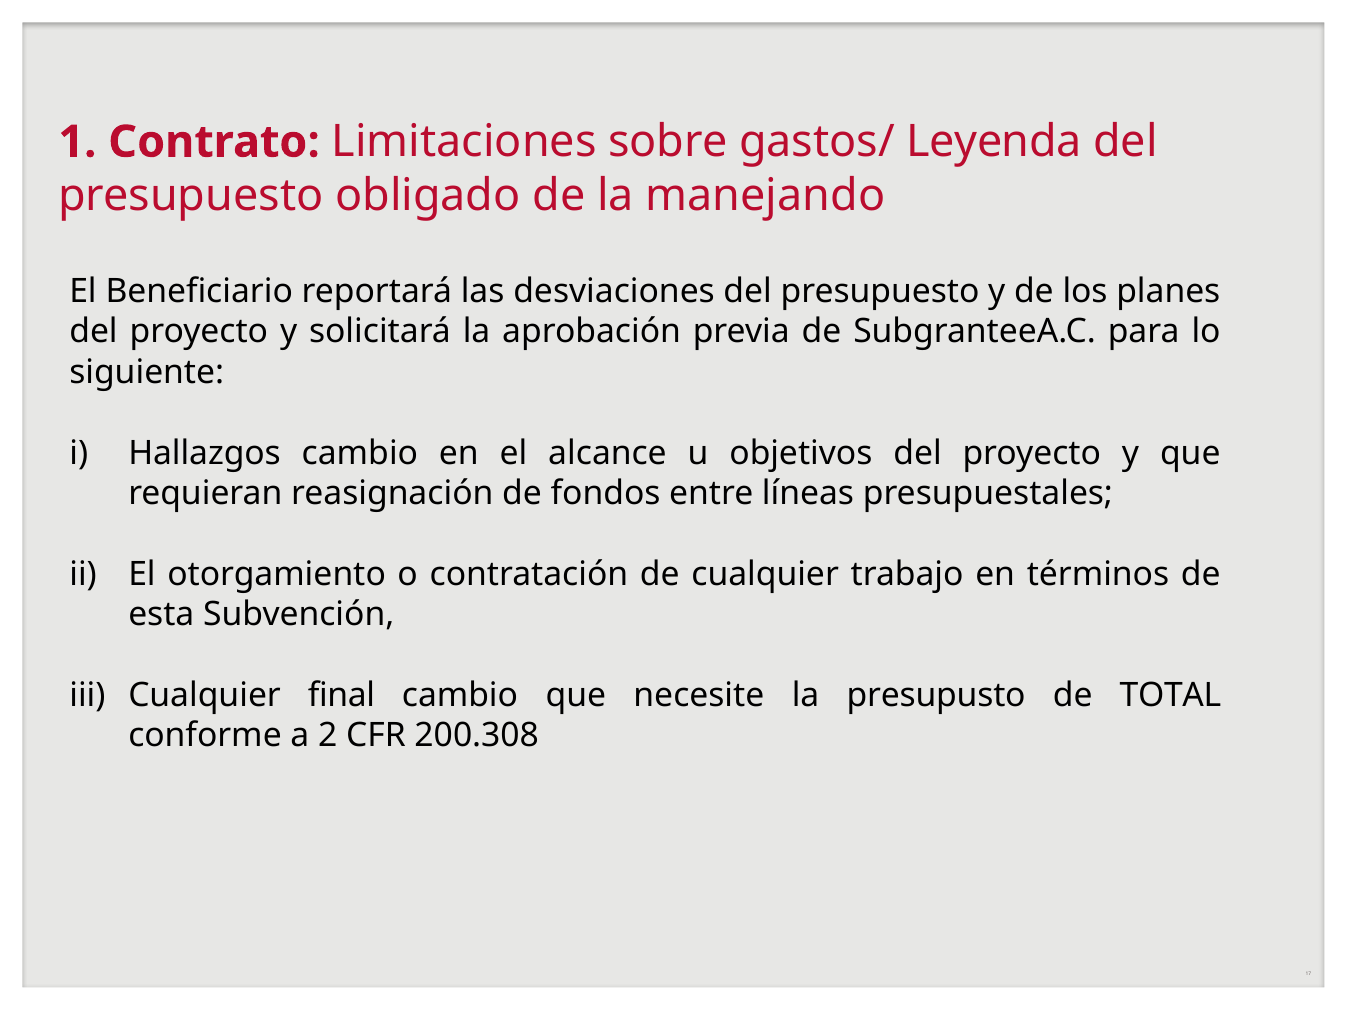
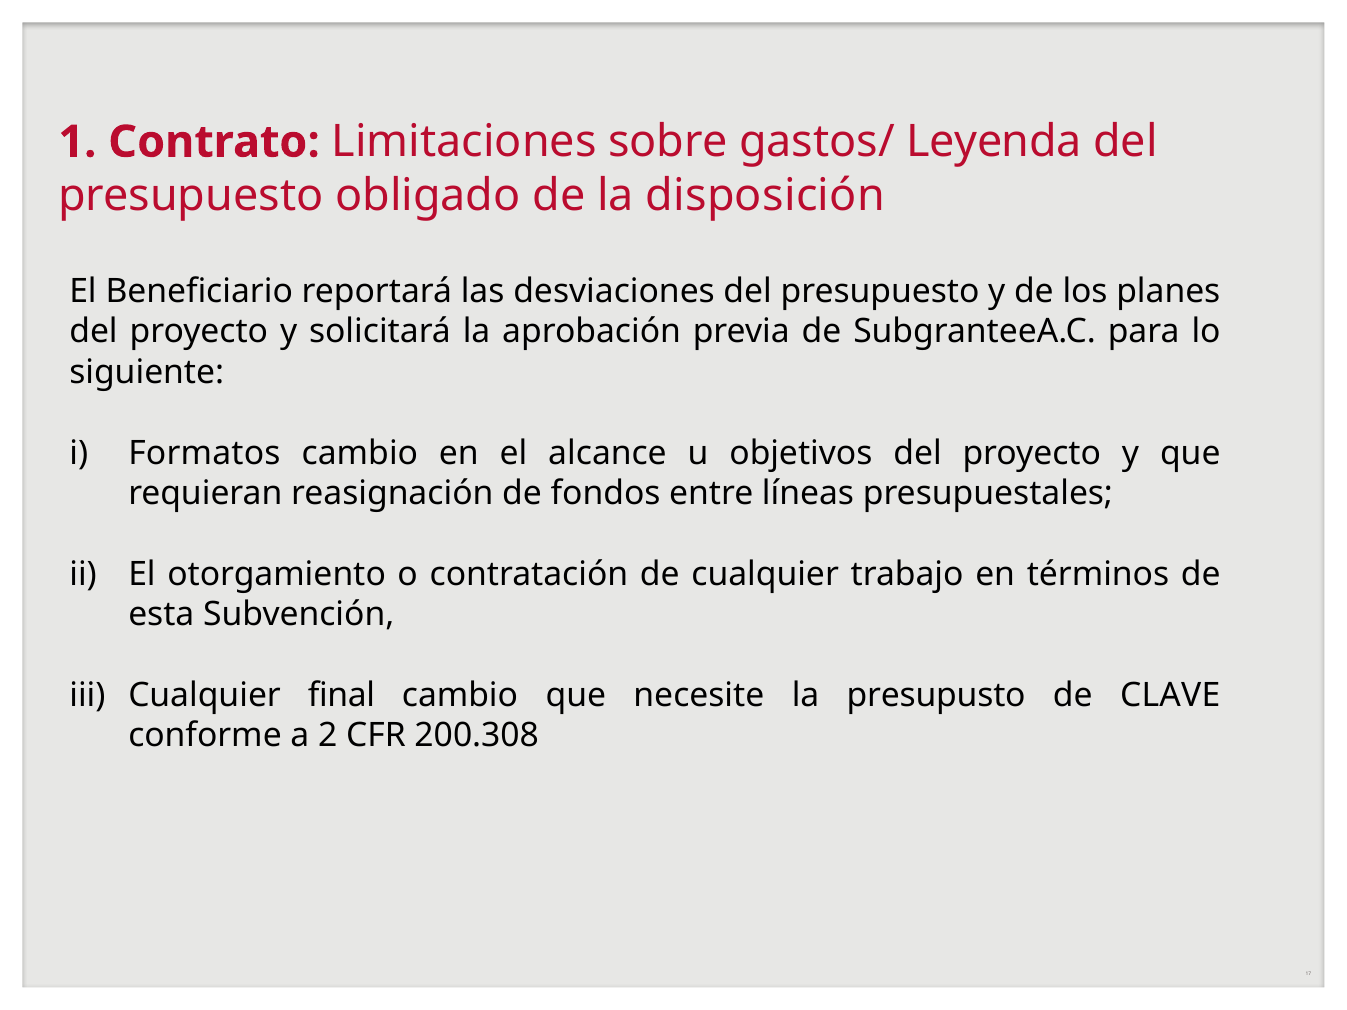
manejando: manejando -> disposición
Hallazgos: Hallazgos -> Formatos
TOTAL: TOTAL -> CLAVE
